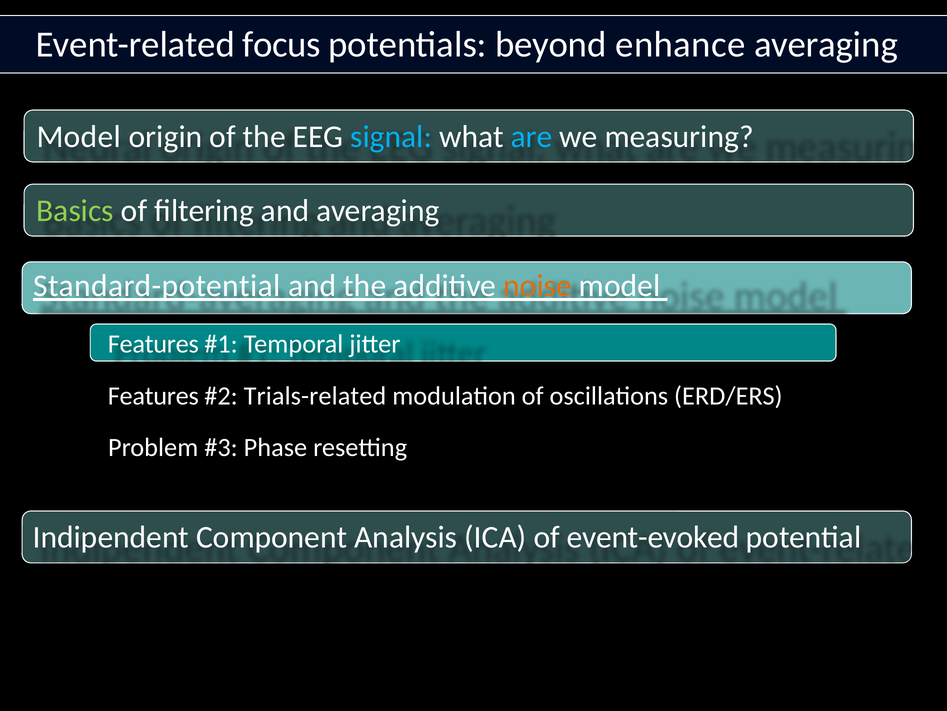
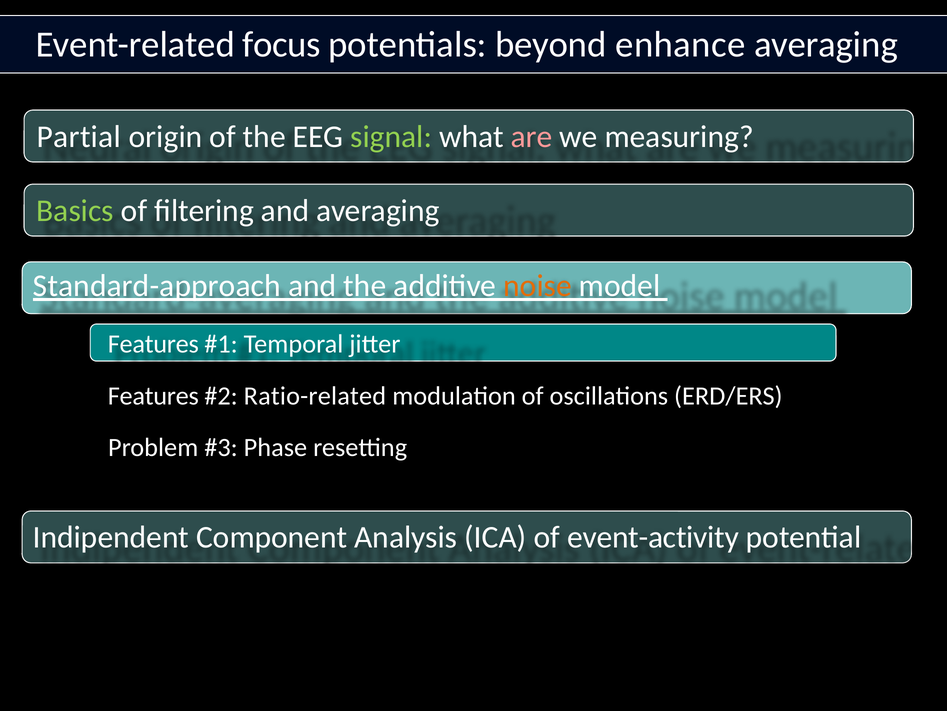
Model at (79, 136): Model -> Partial
signal colour: light blue -> light green
are colour: light blue -> pink
Standard-potential: Standard-potential -> Standard-approach
Trials-related: Trials-related -> Ratio-related
event-evoked: event-evoked -> event-activity
